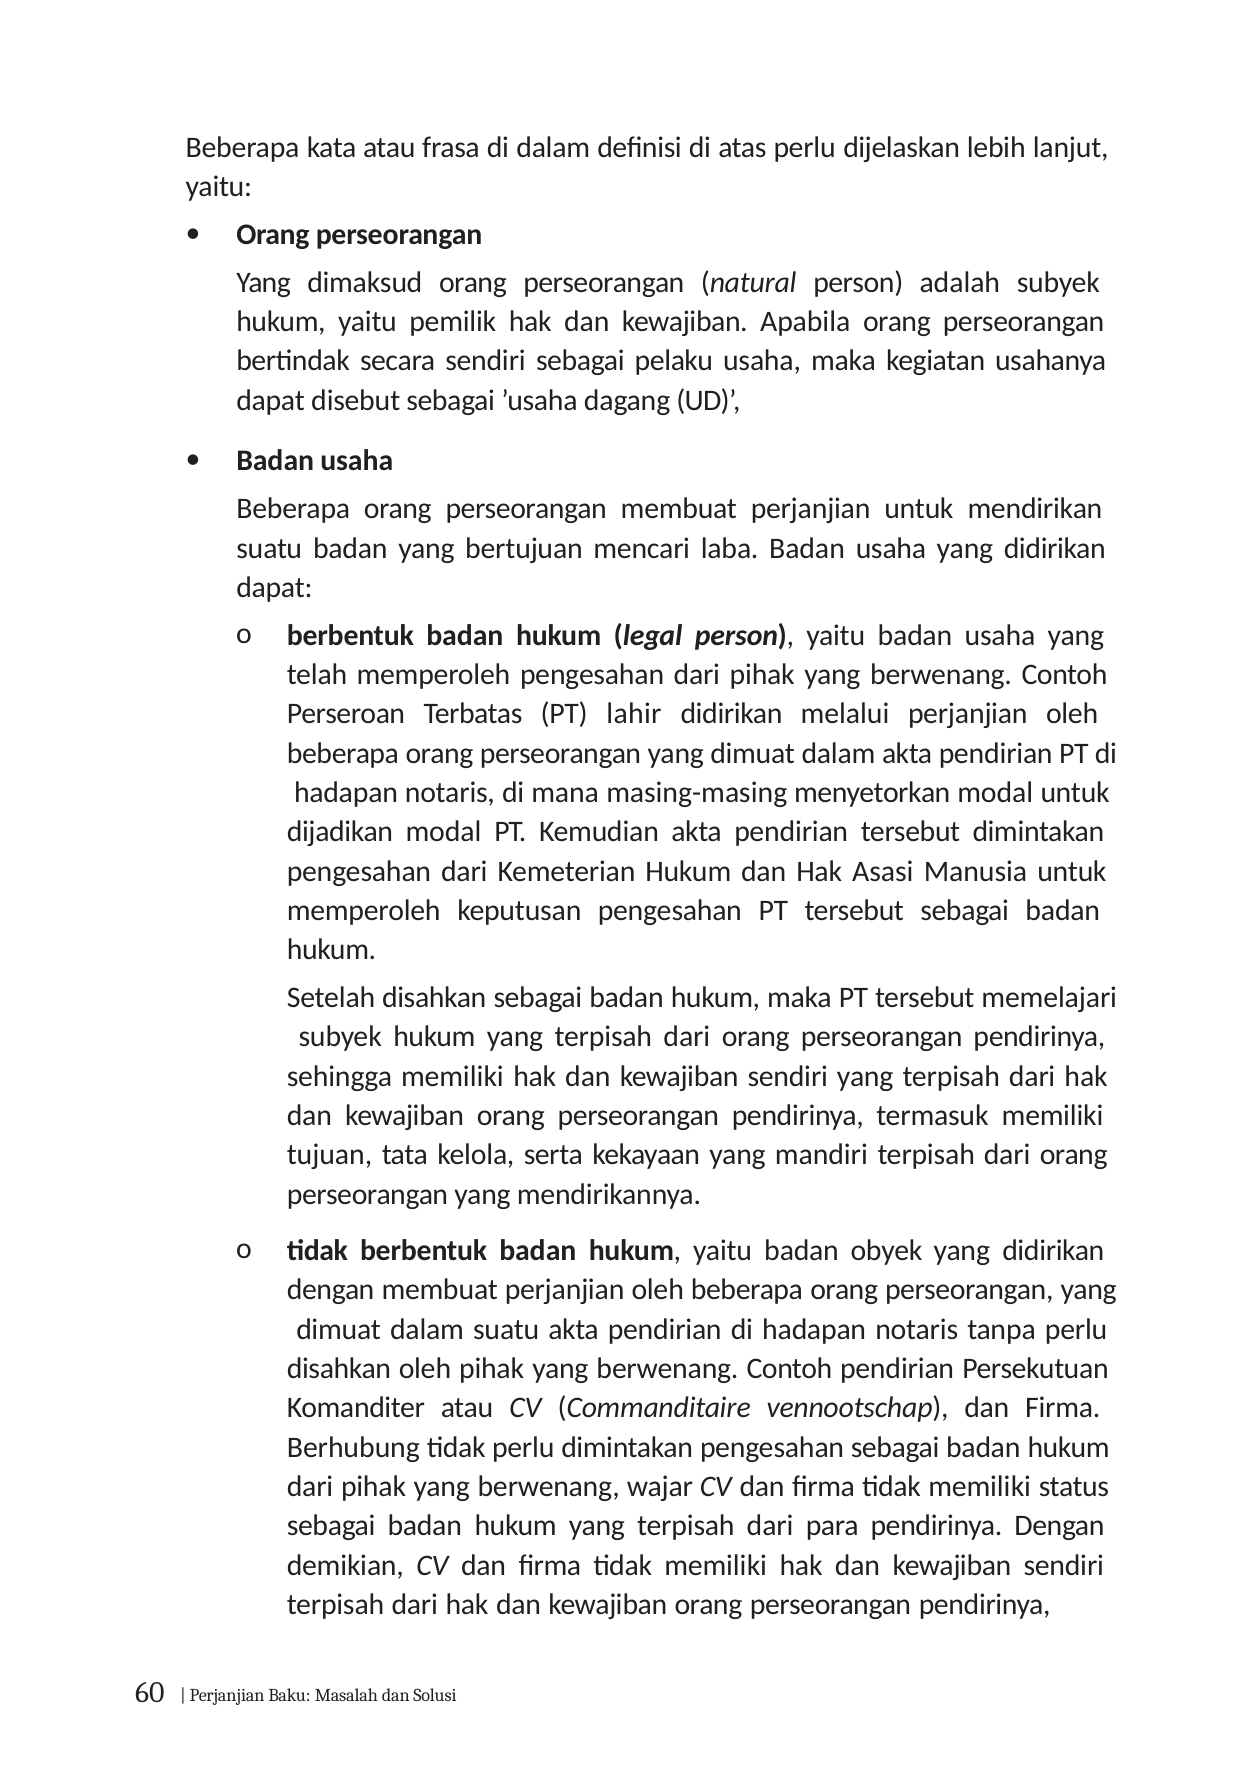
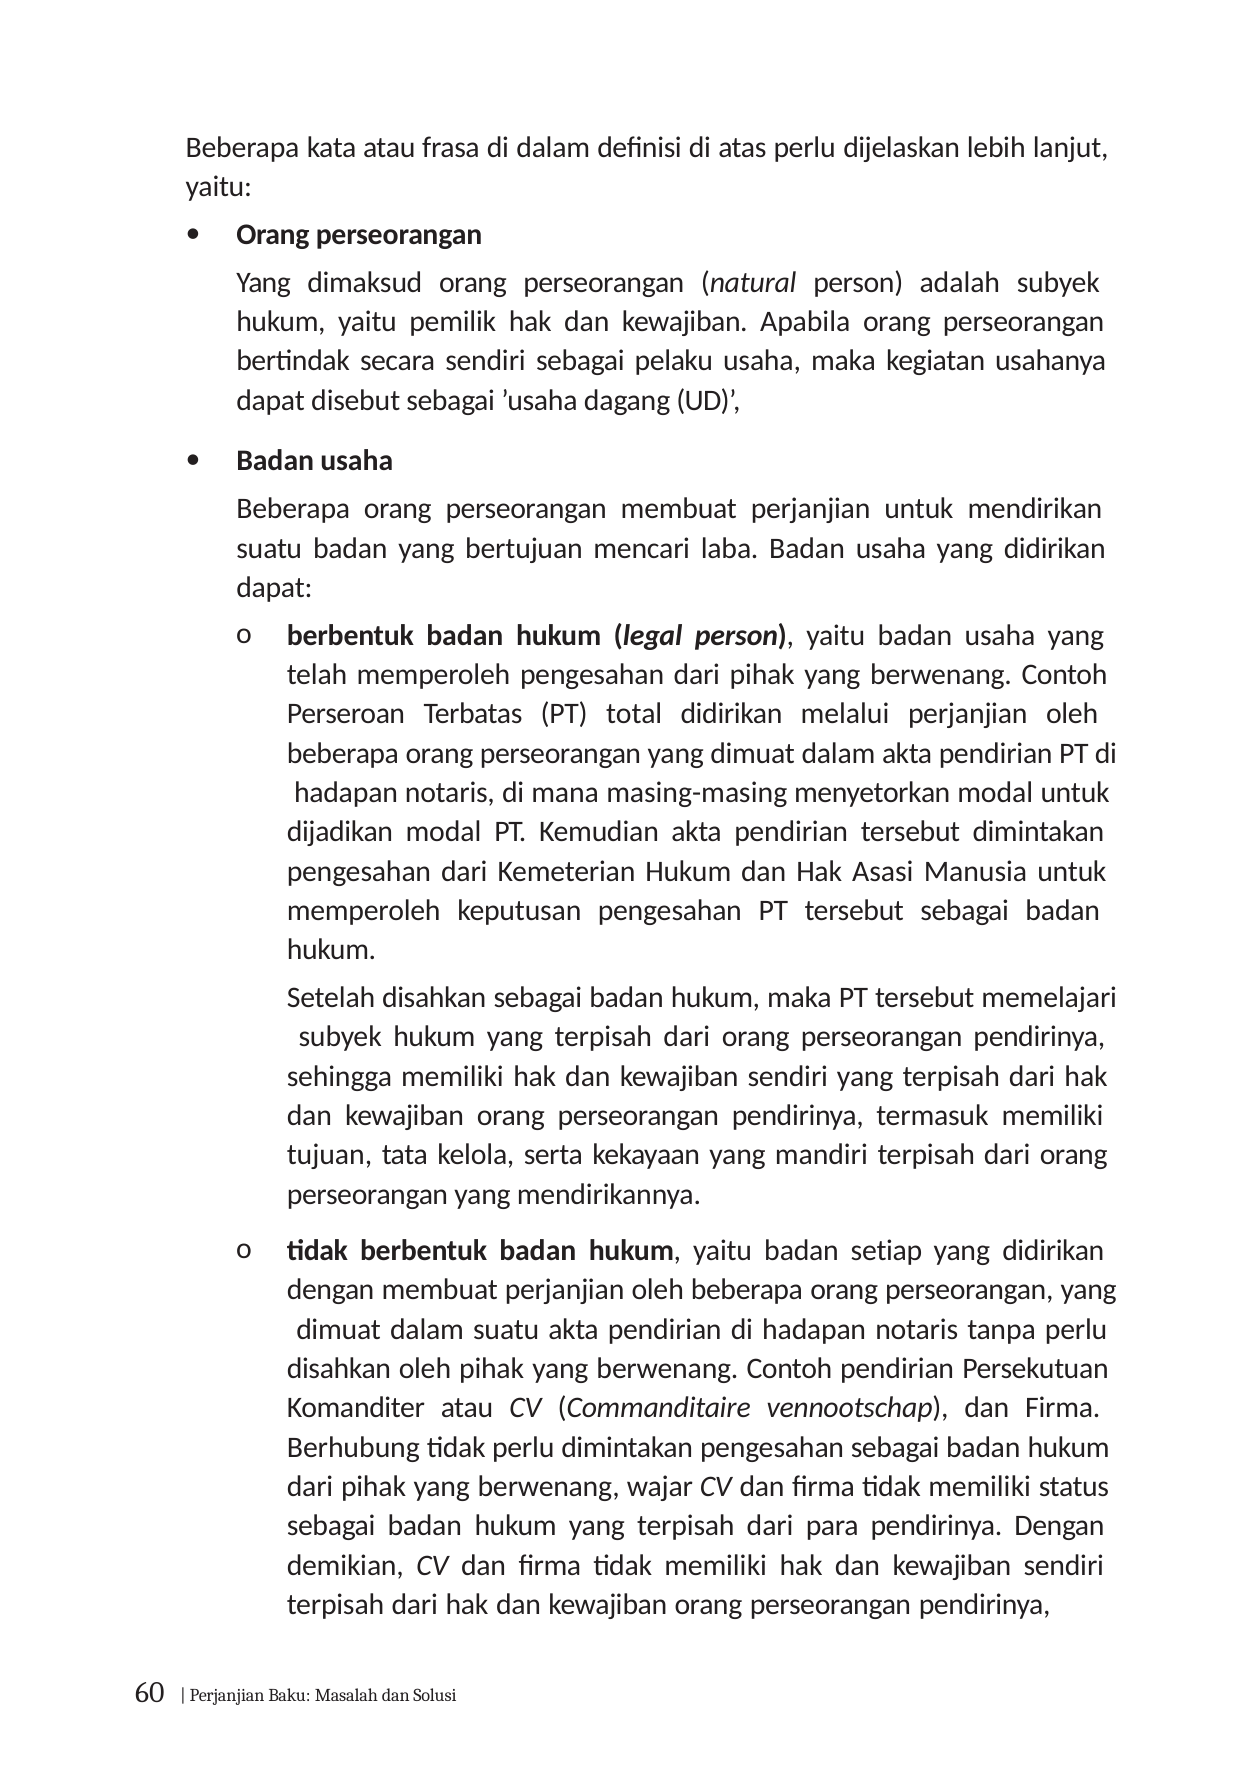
lahir: lahir -> total
obyek: obyek -> setiap
